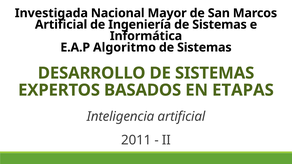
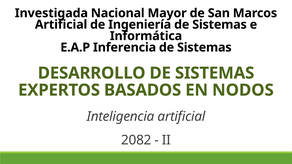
Algoritmo: Algoritmo -> Inferencia
ETAPAS: ETAPAS -> NODOS
2011: 2011 -> 2082
